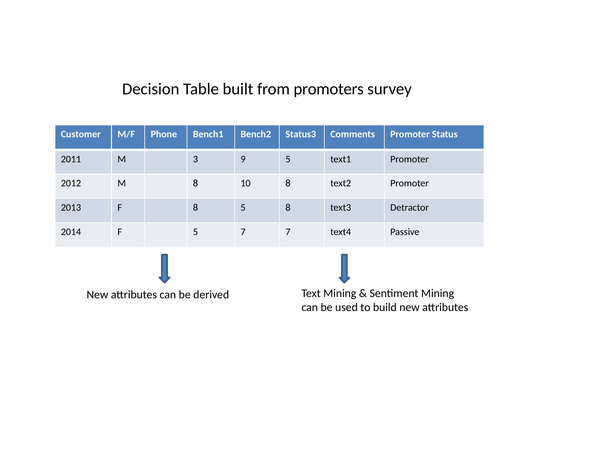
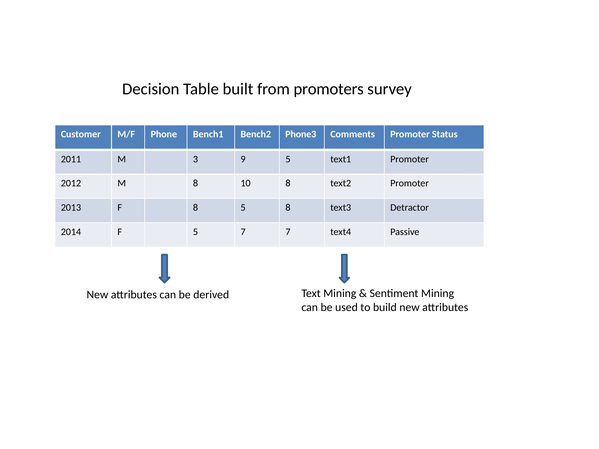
Status3: Status3 -> Phone3
